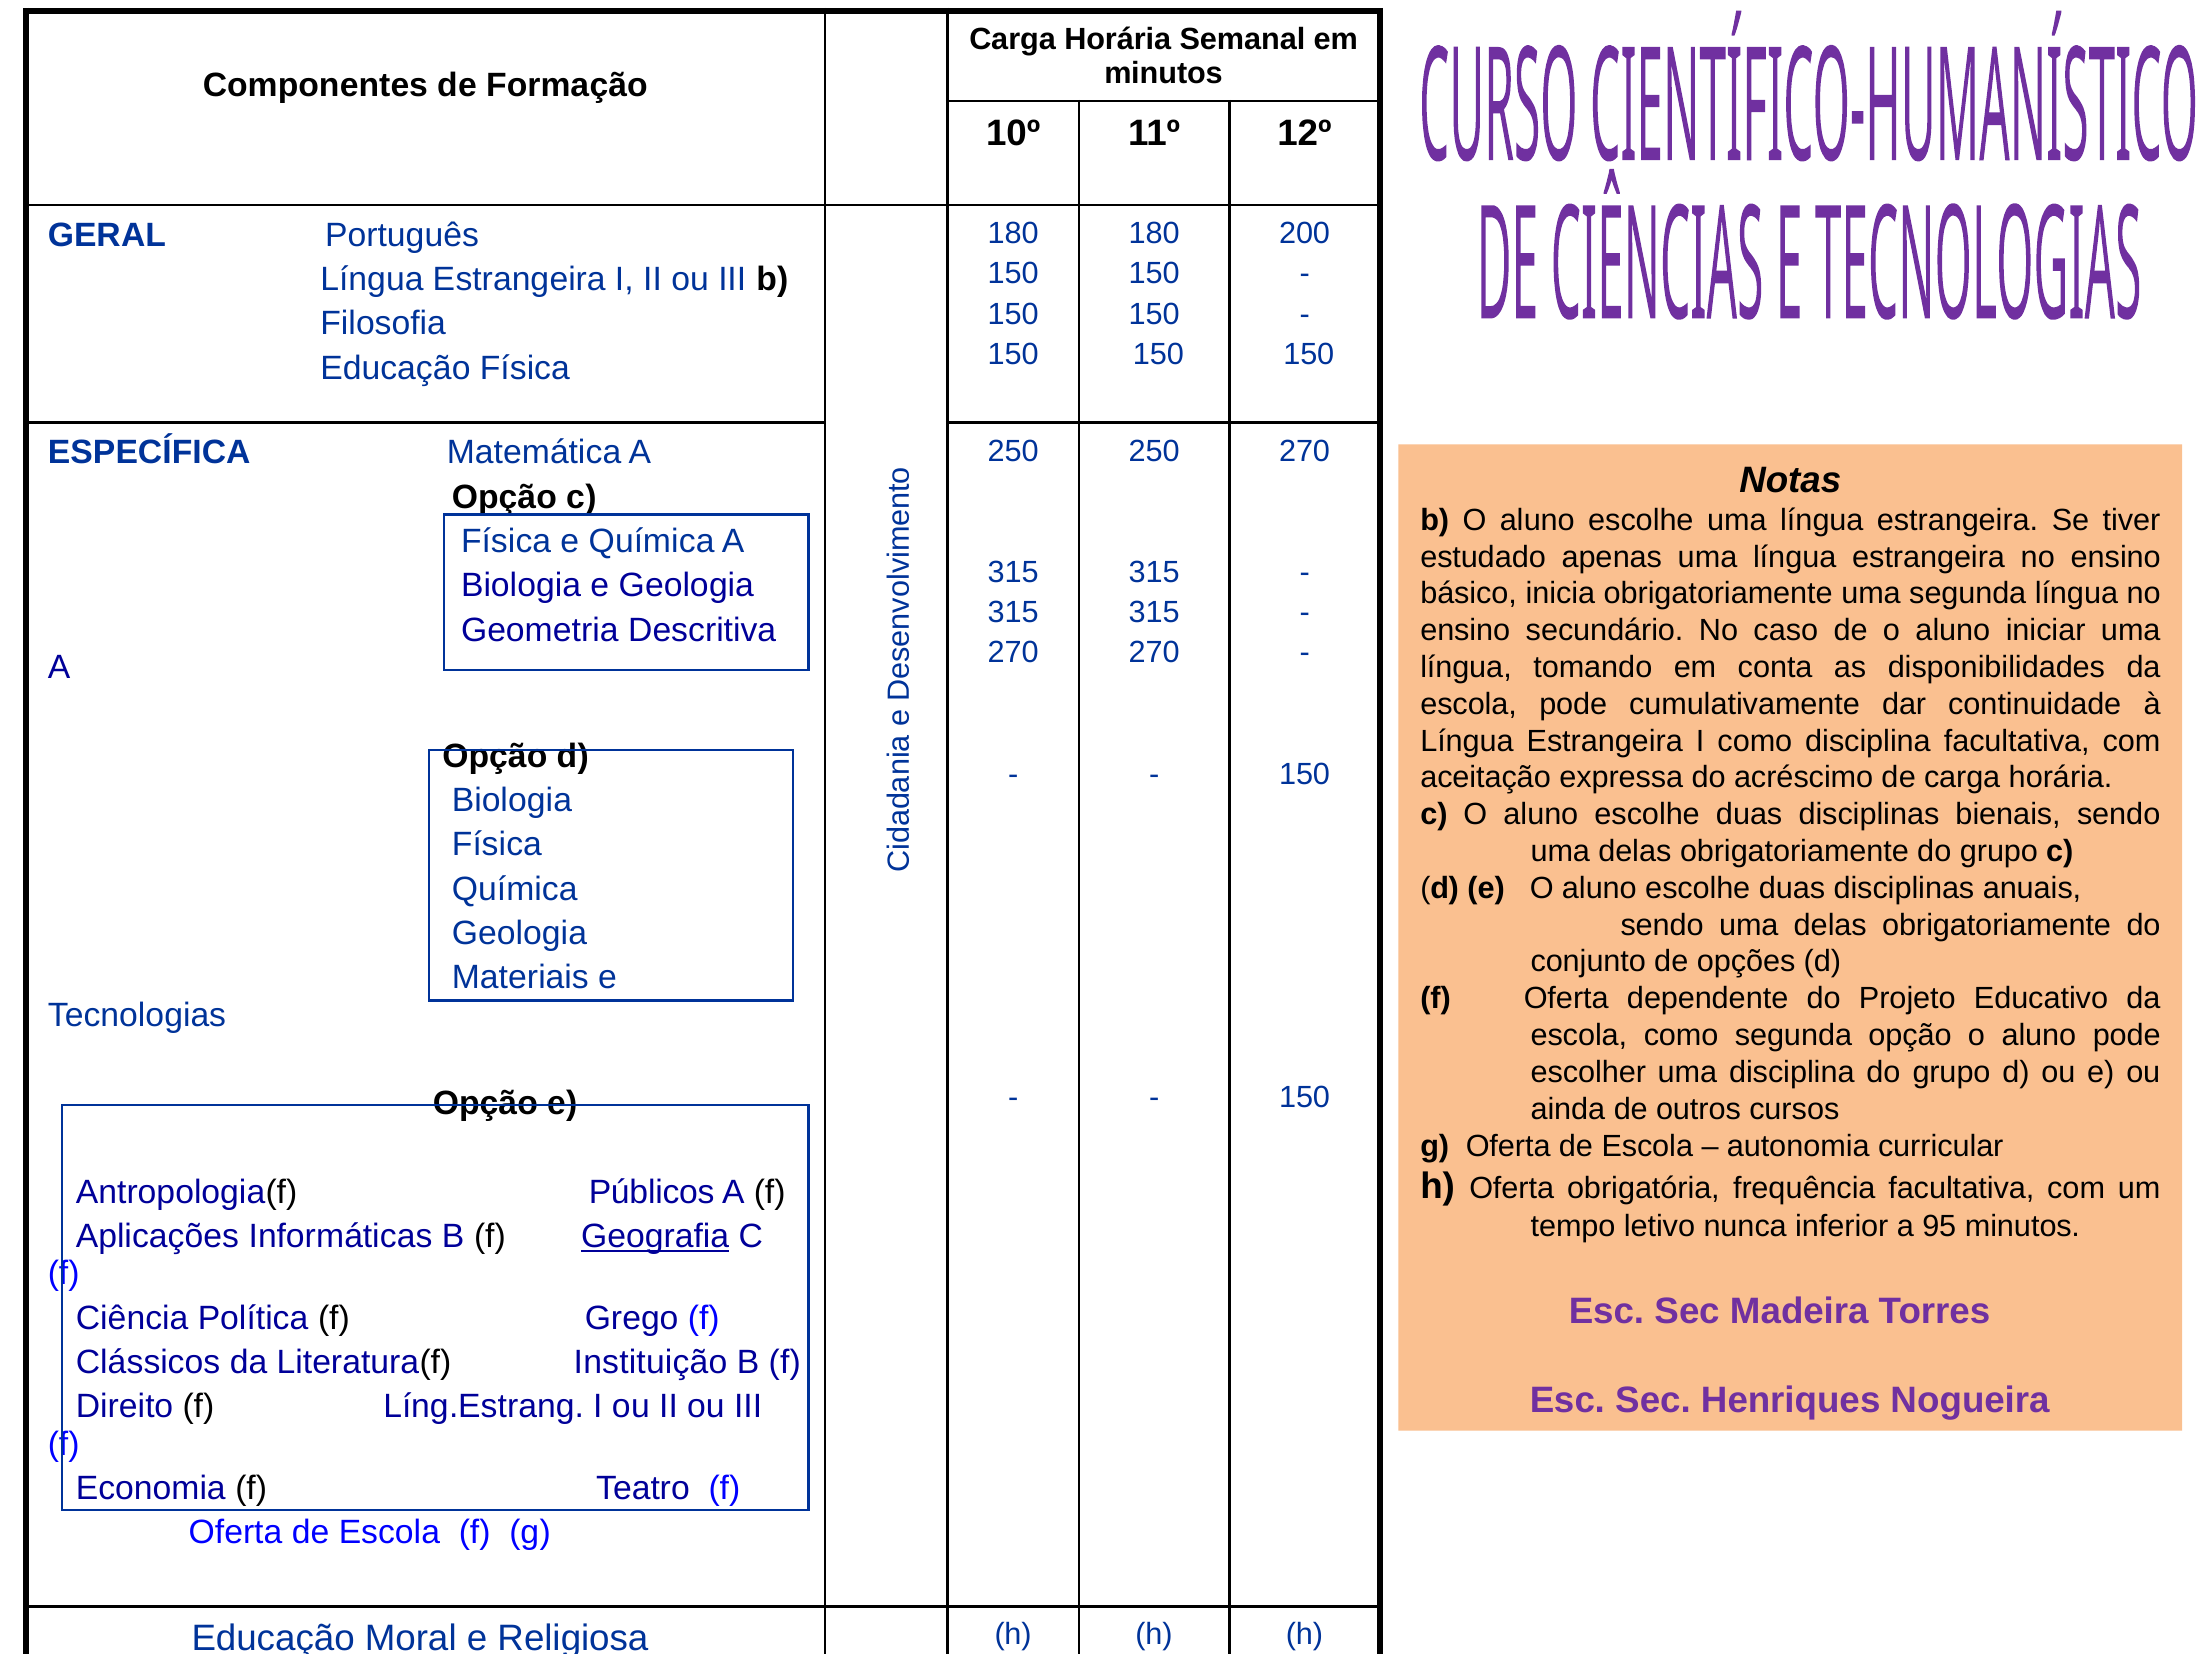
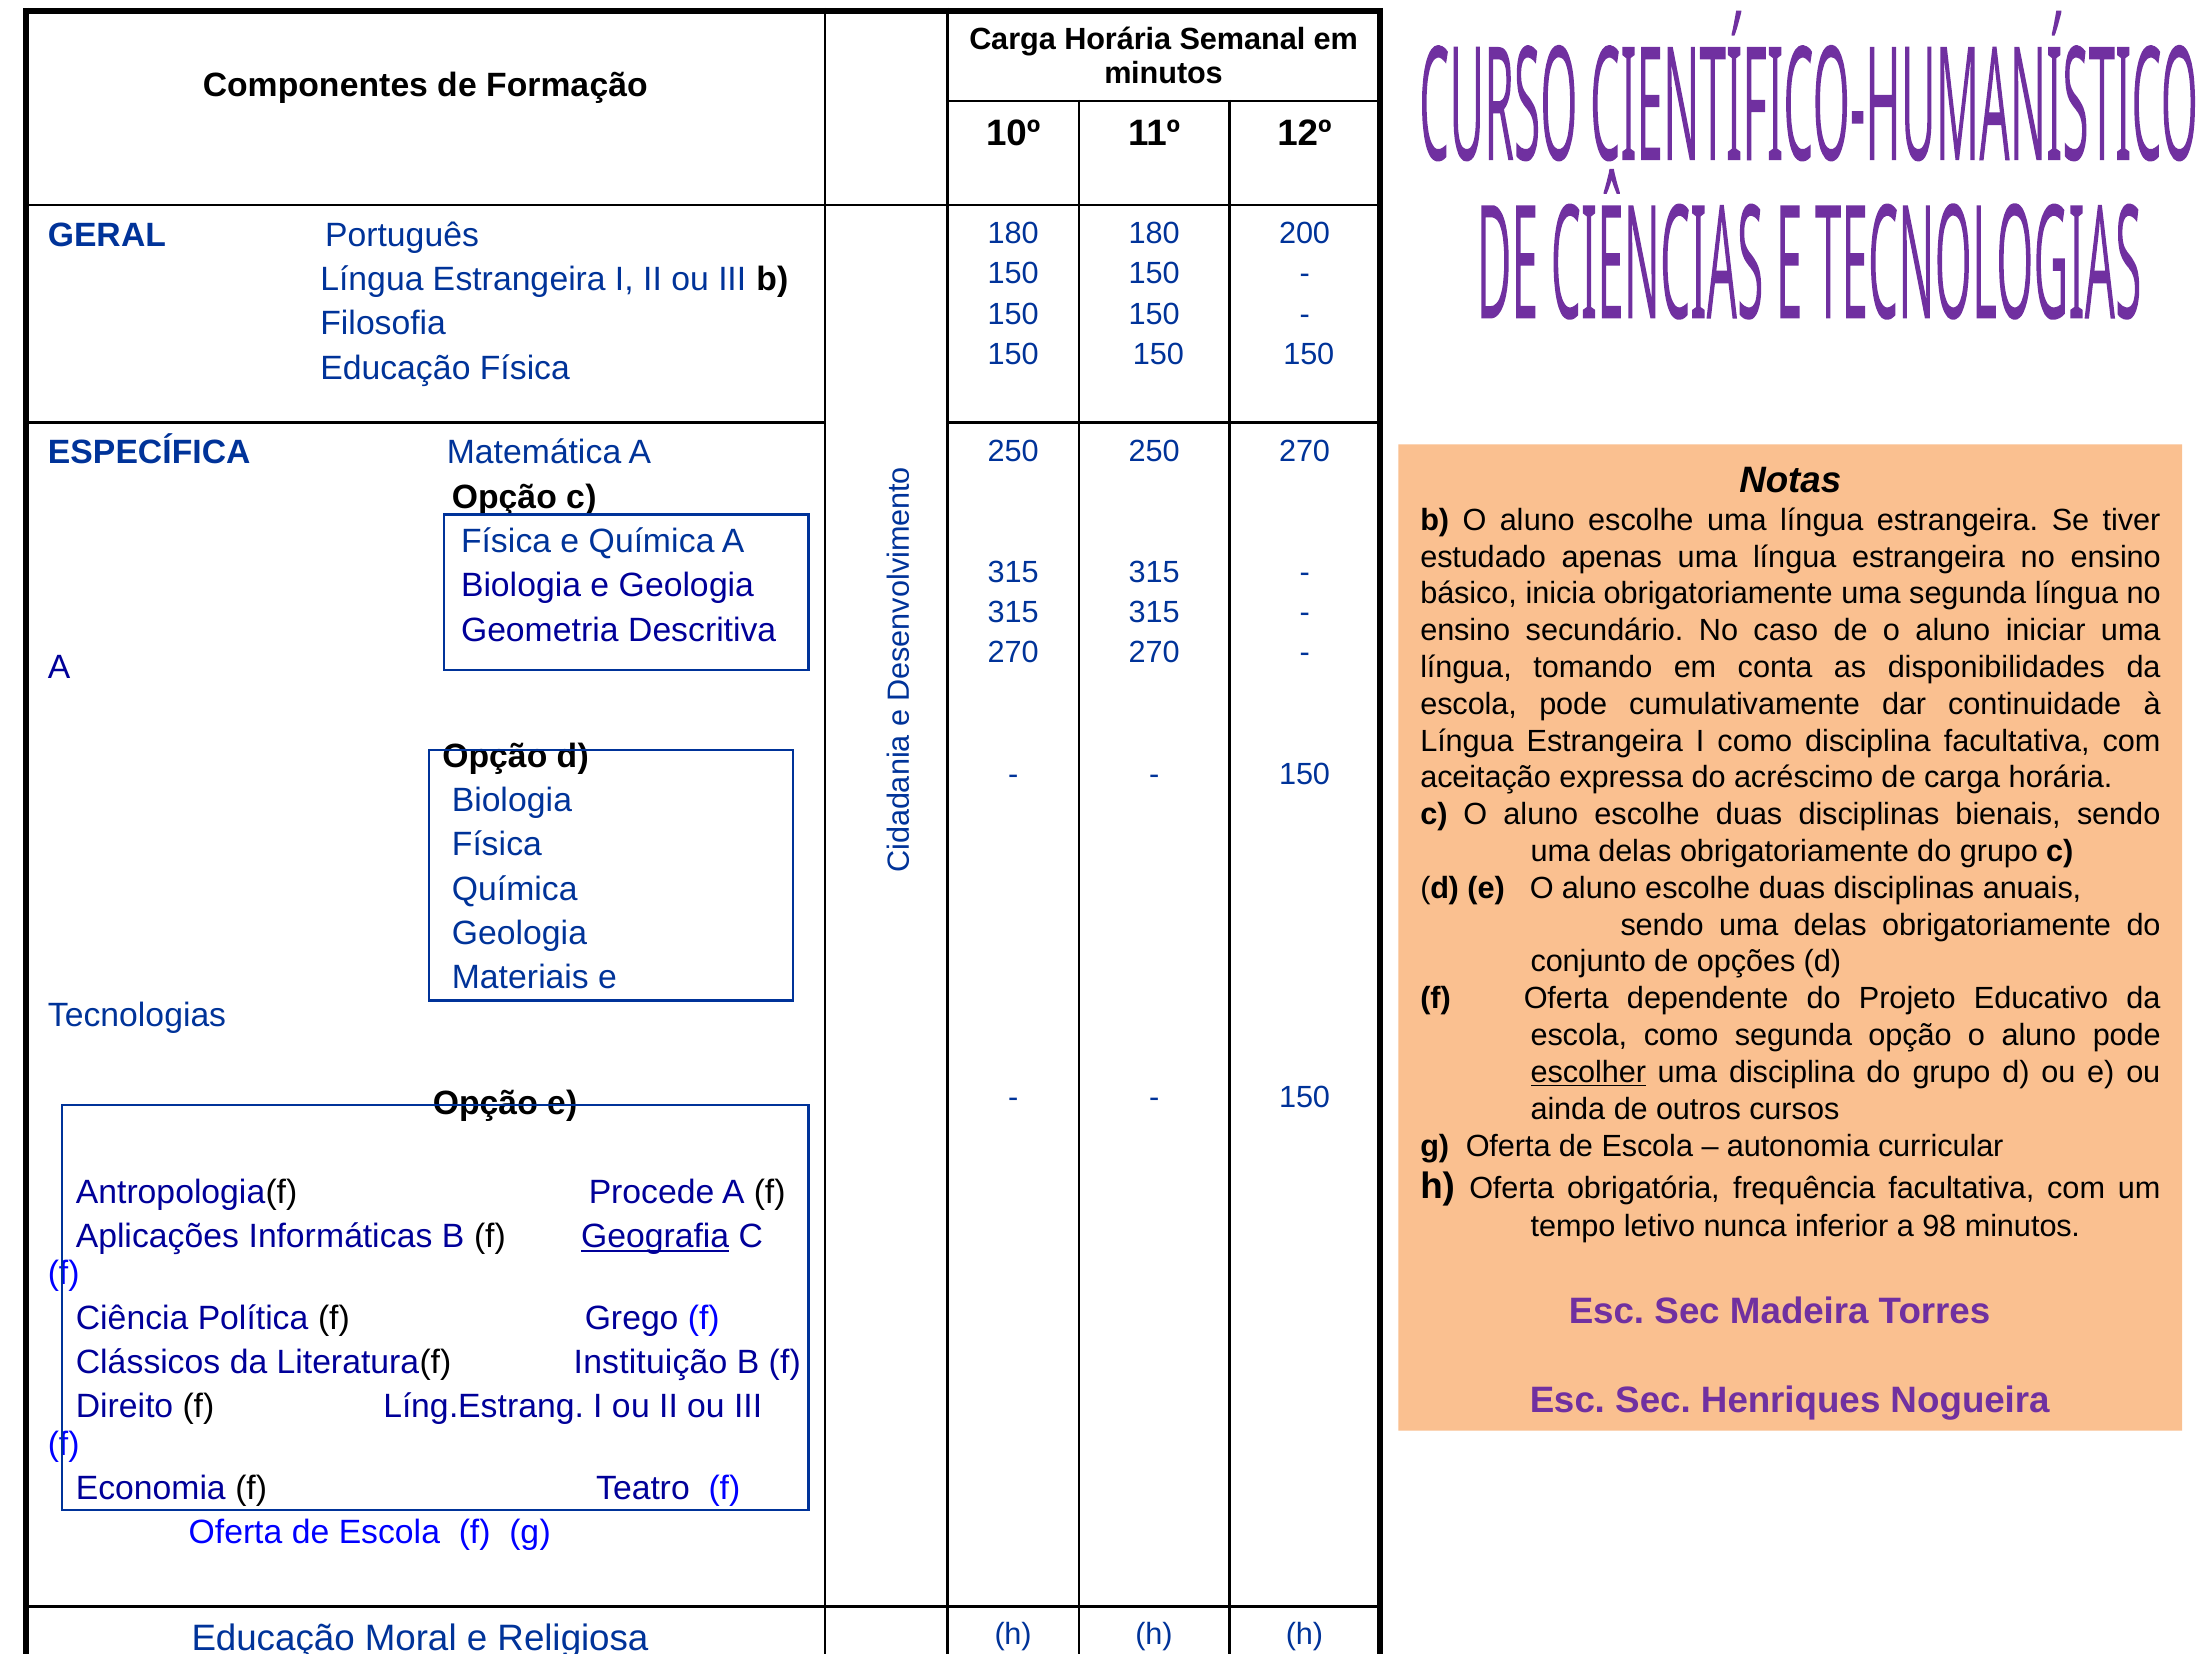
escolher underline: none -> present
Públicos: Públicos -> Procede
95: 95 -> 98
